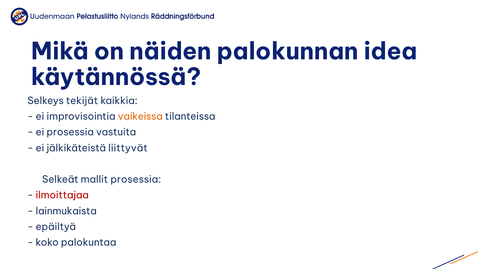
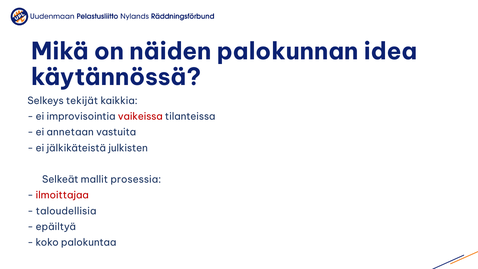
vaikeissa colour: orange -> red
ei prosessia: prosessia -> annetaan
liittyvät: liittyvät -> julkisten
lainmukaista: lainmukaista -> taloudellisia
